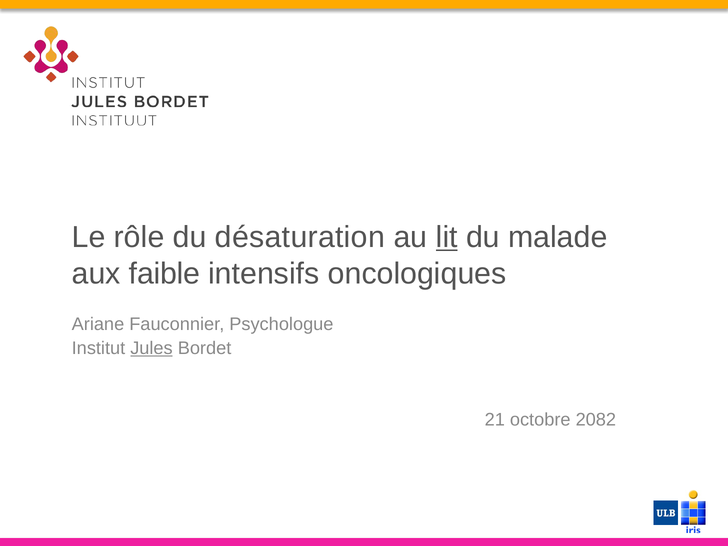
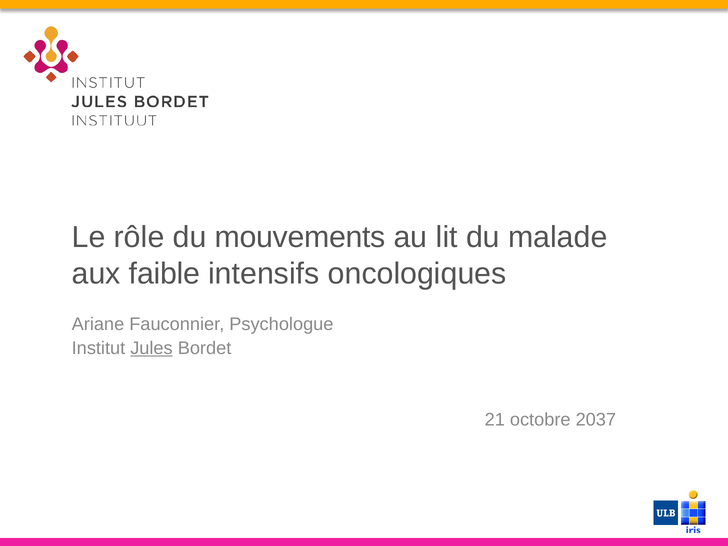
désaturation: désaturation -> mouvements
lit underline: present -> none
2082: 2082 -> 2037
